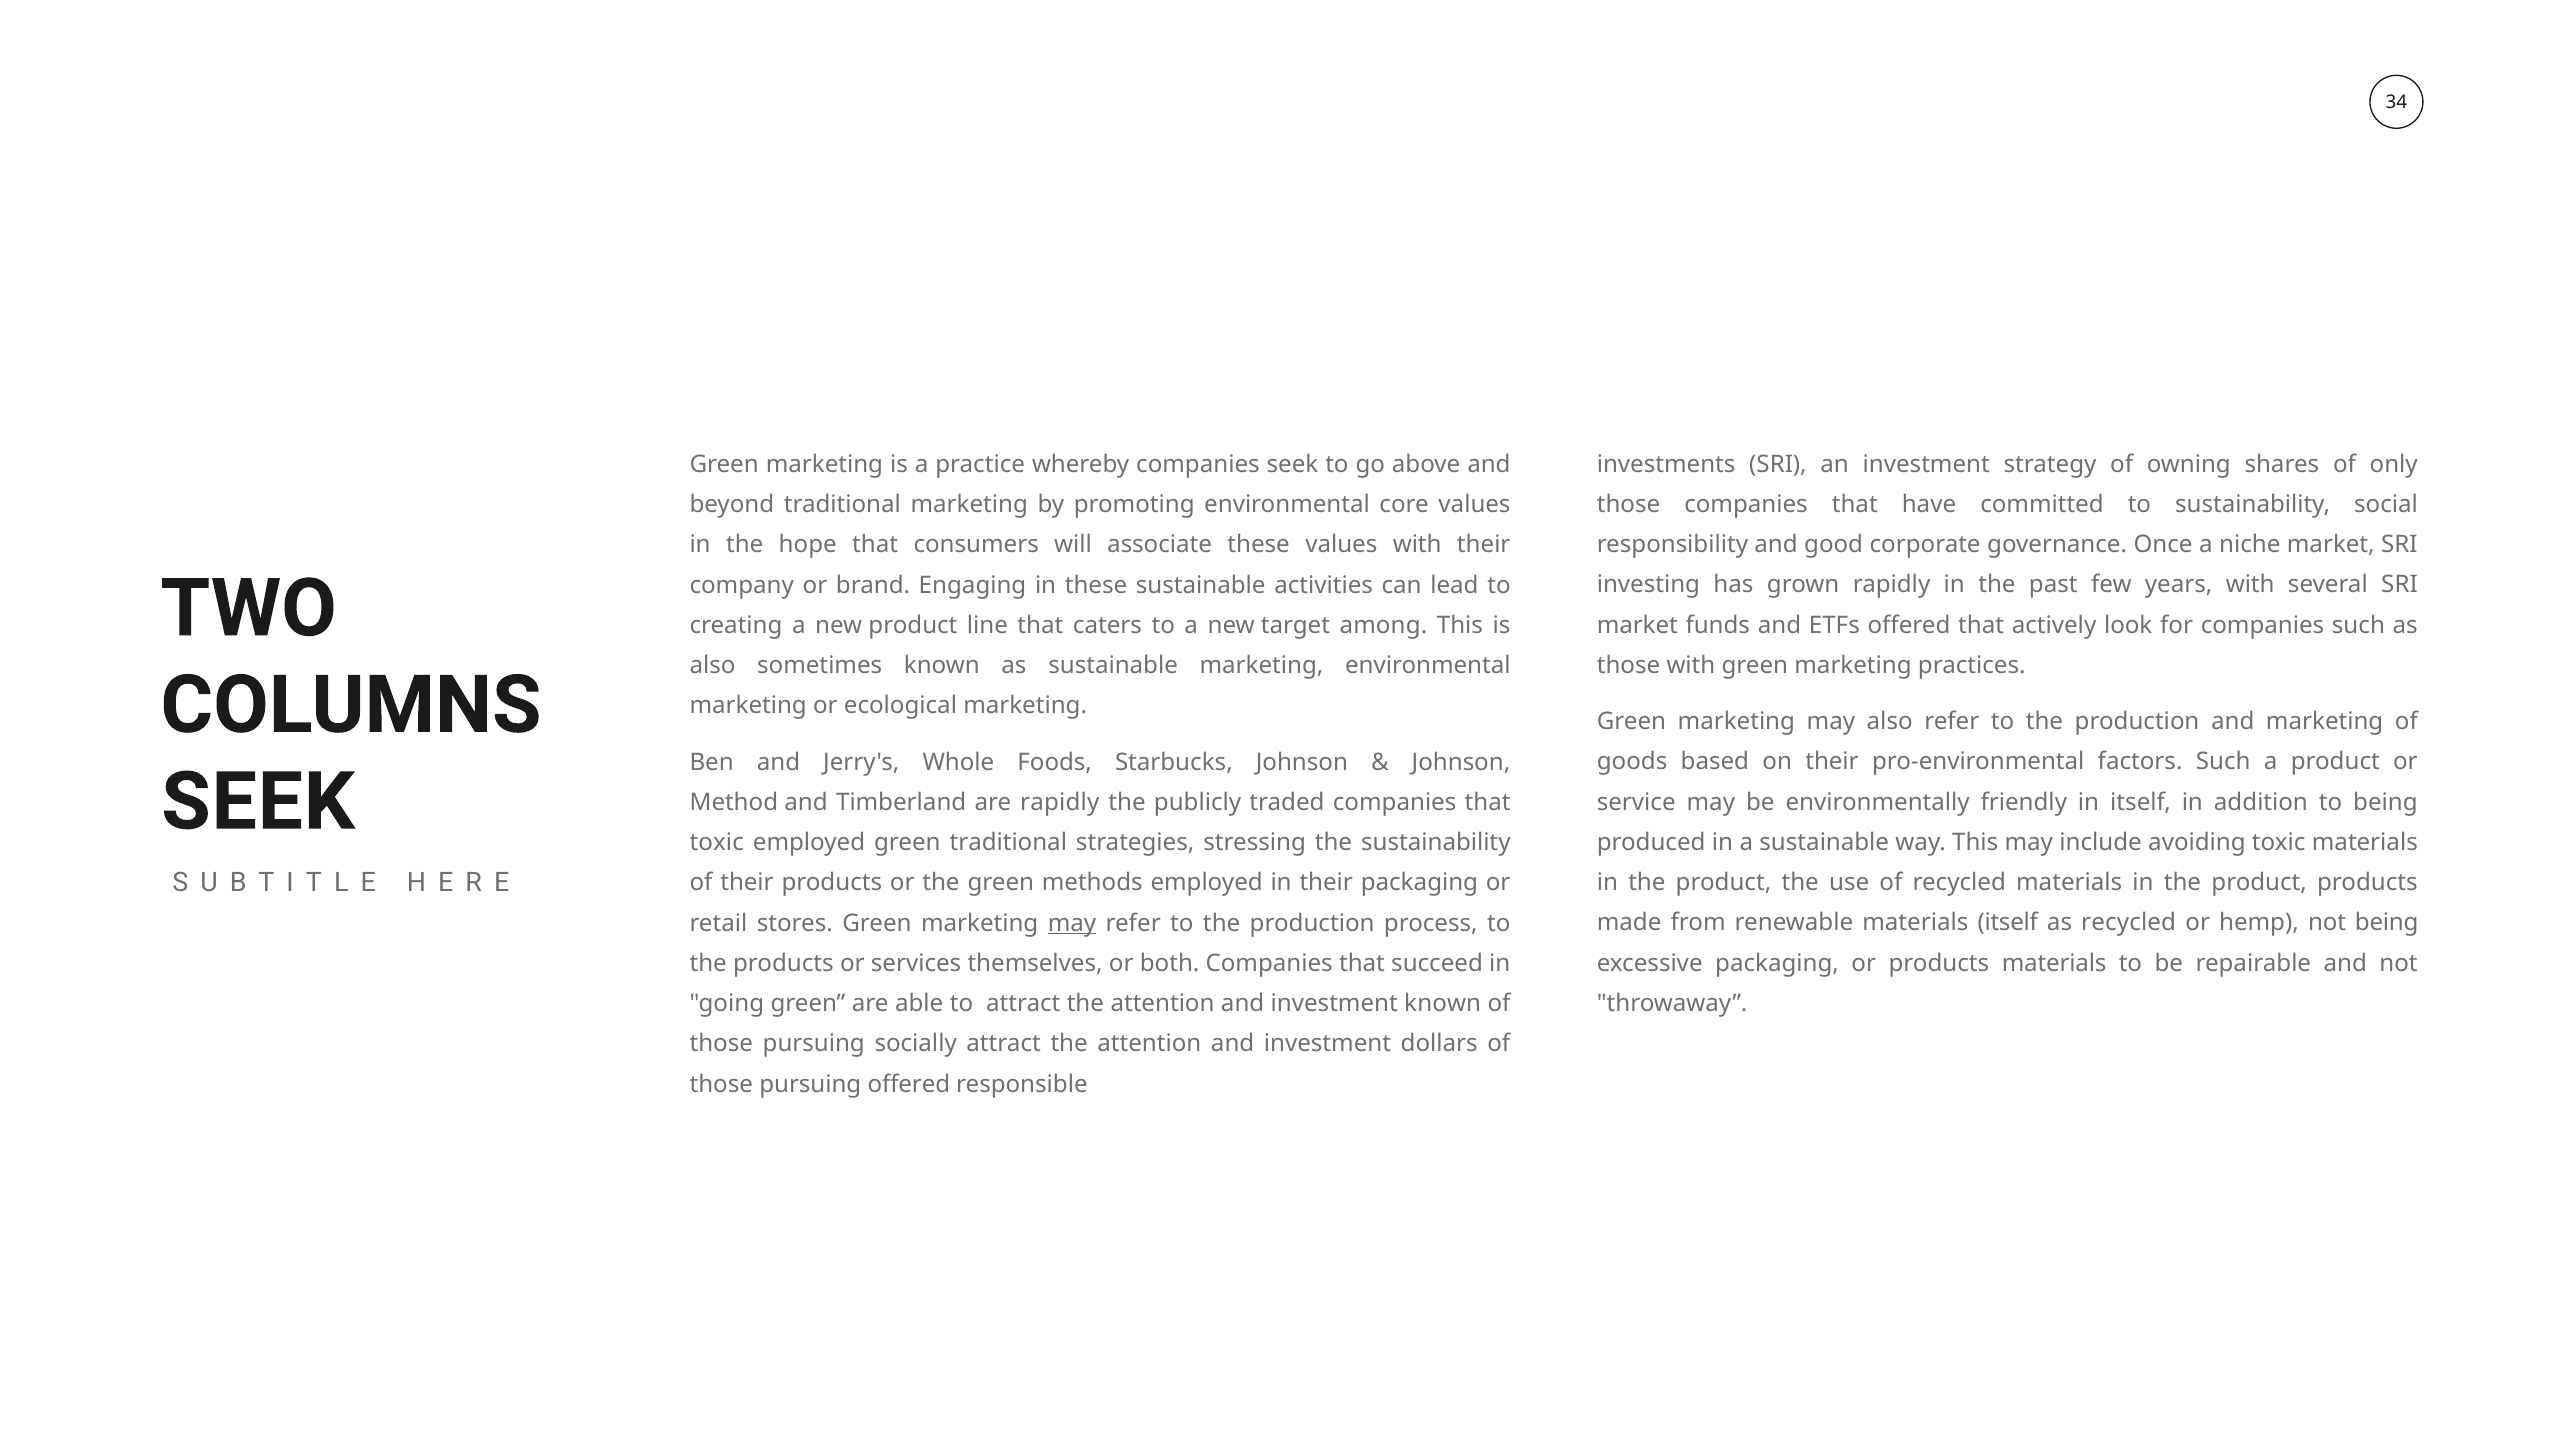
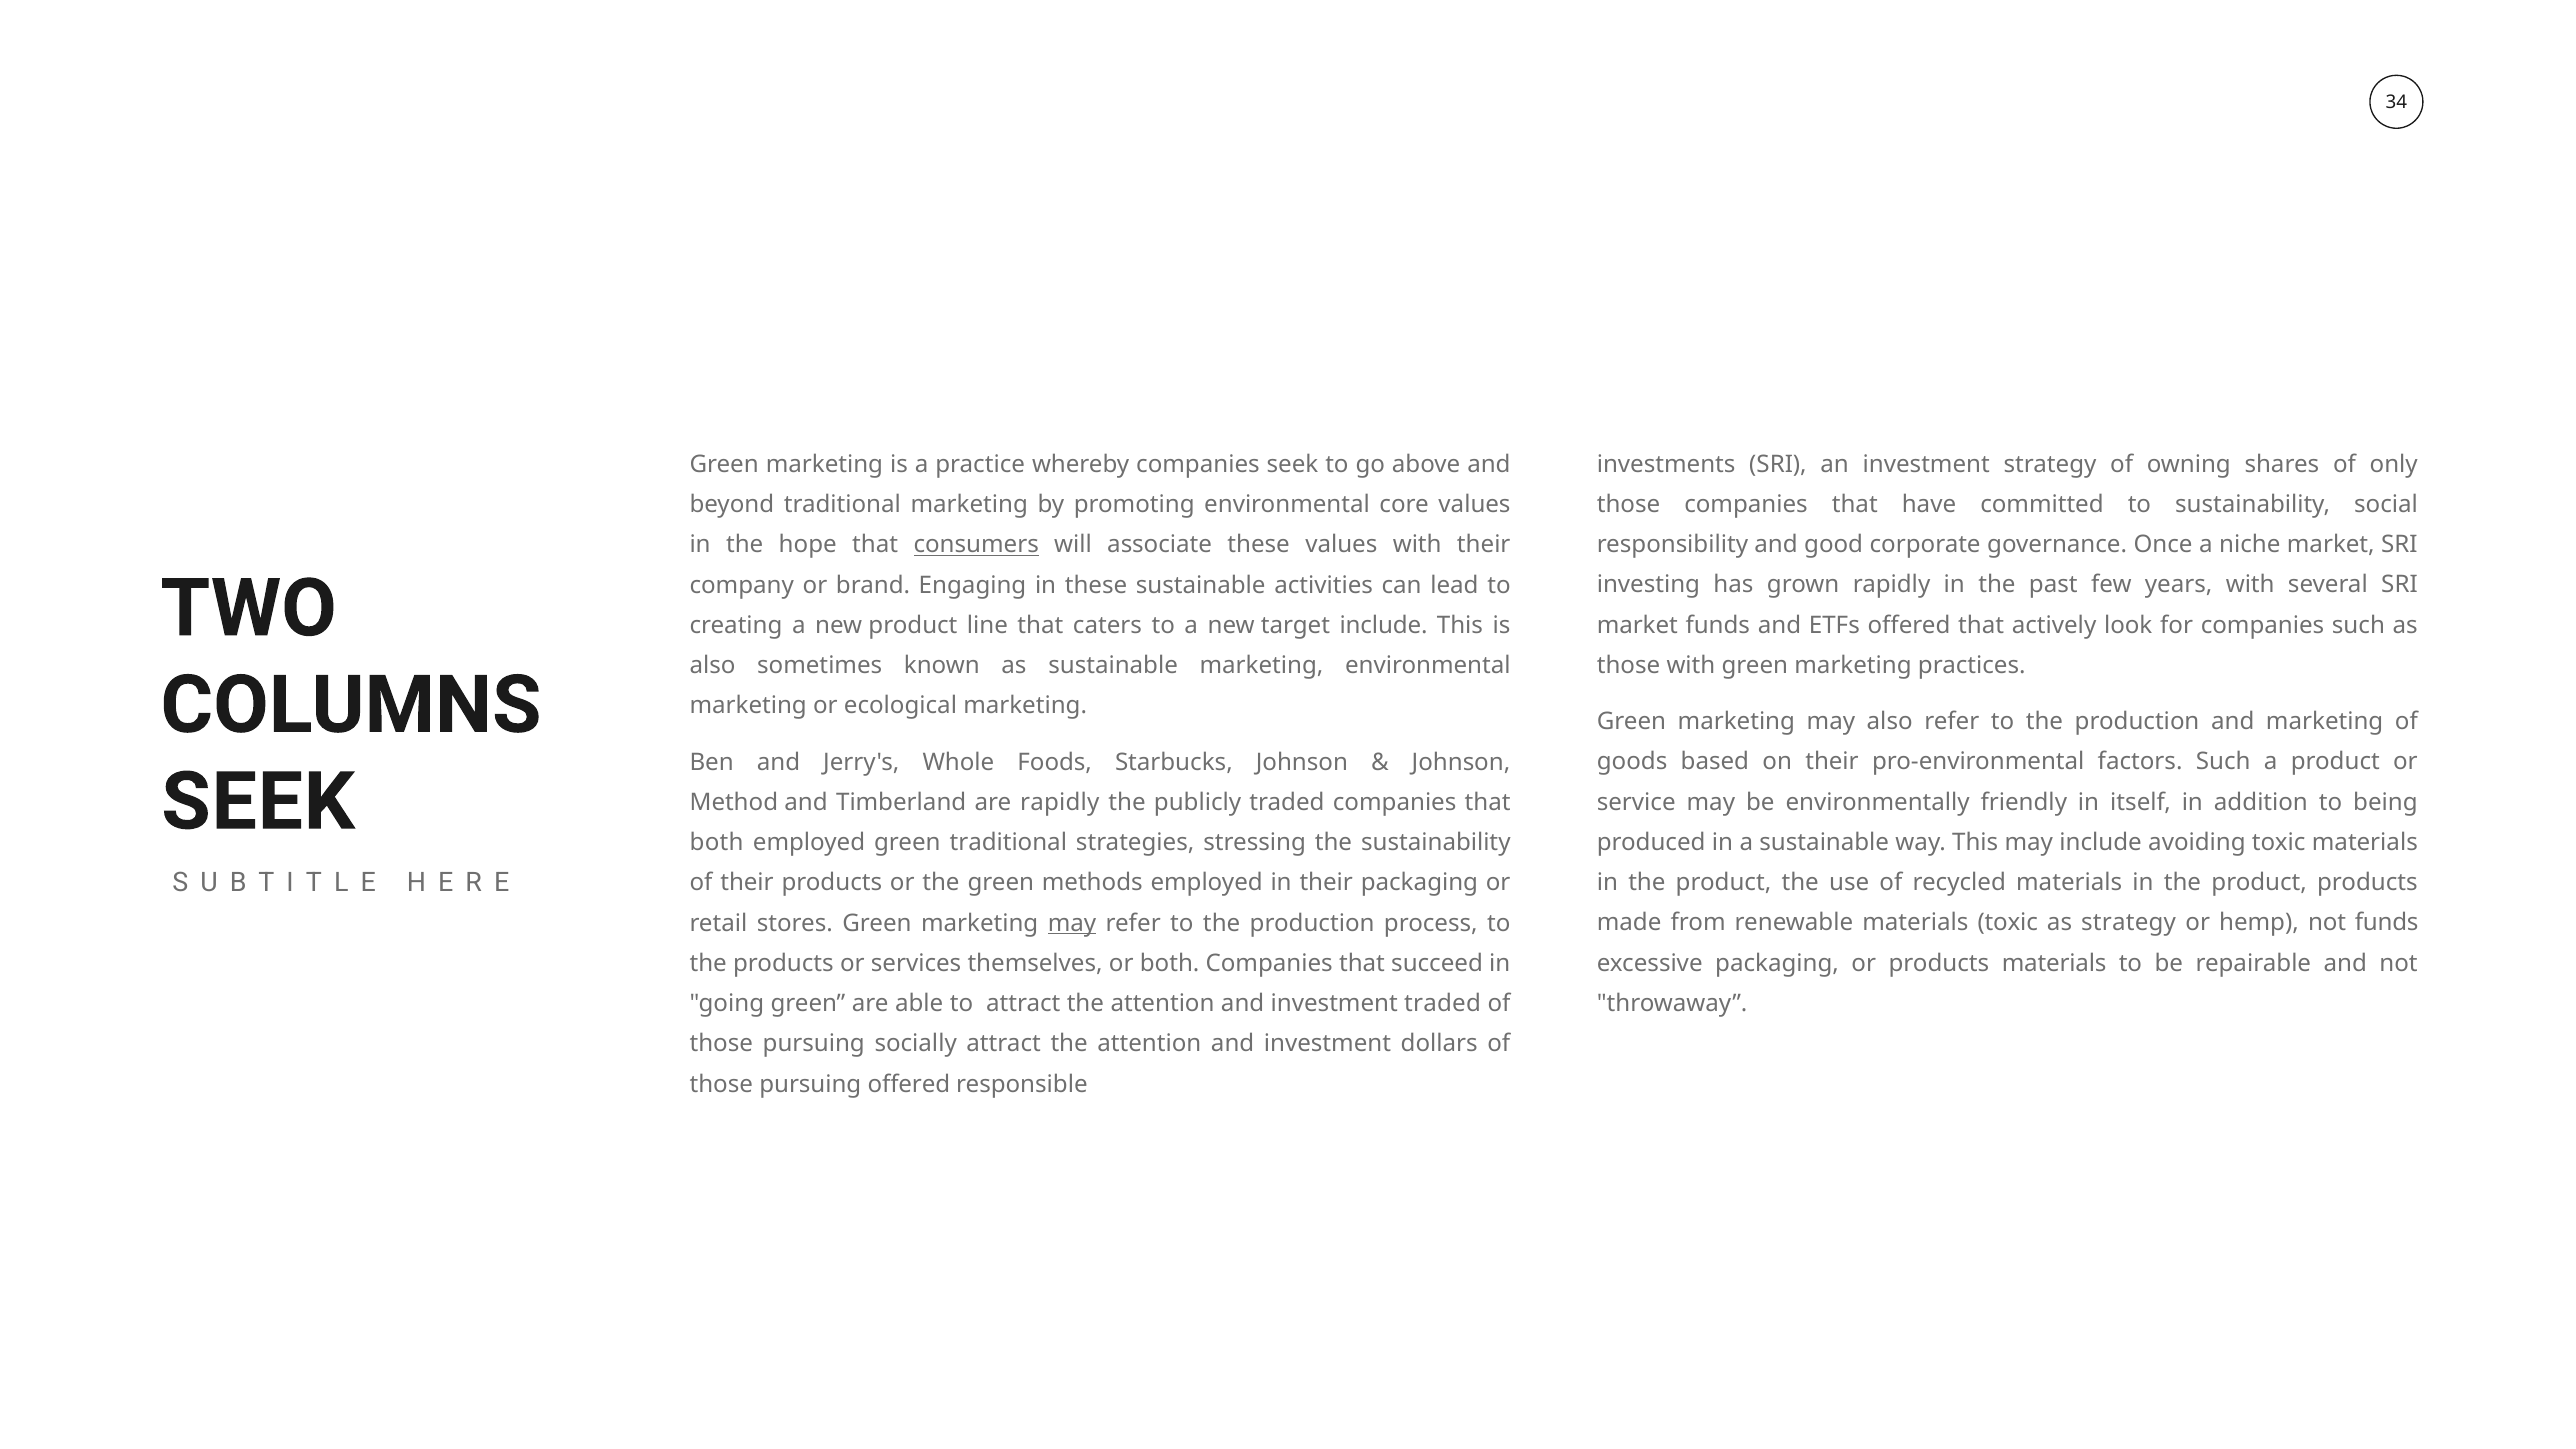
consumers underline: none -> present
target among: among -> include
toxic at (717, 843): toxic -> both
materials itself: itself -> toxic
as recycled: recycled -> strategy
not being: being -> funds
investment known: known -> traded
